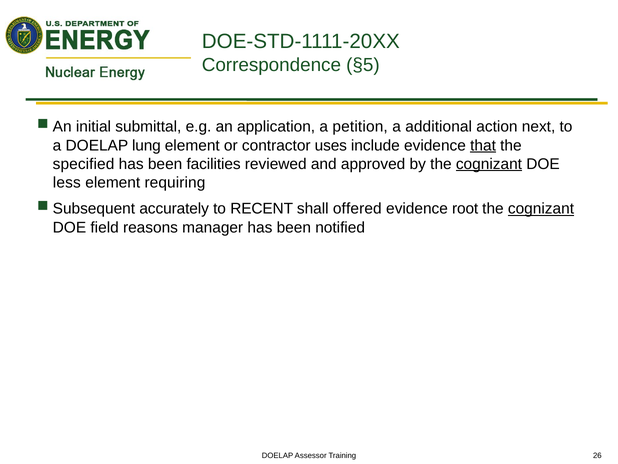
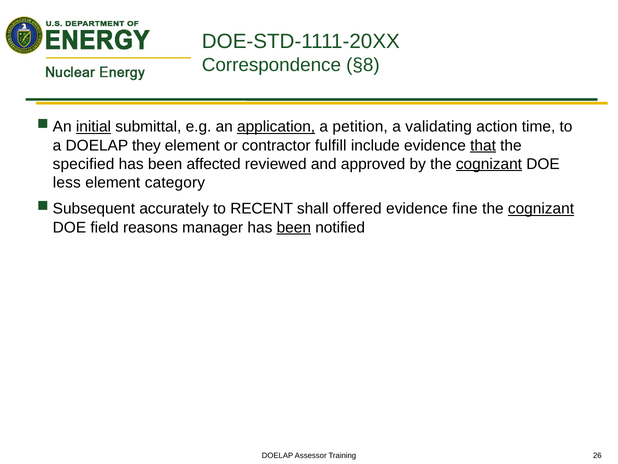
§5: §5 -> §8
initial underline: none -> present
application underline: none -> present
additional: additional -> validating
next: next -> time
lung: lung -> they
uses: uses -> fulfill
facilities: facilities -> affected
requiring: requiring -> category
root: root -> fine
been at (294, 227) underline: none -> present
